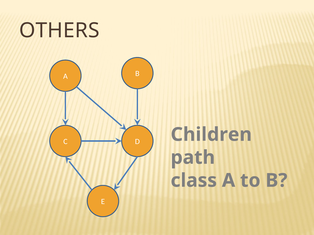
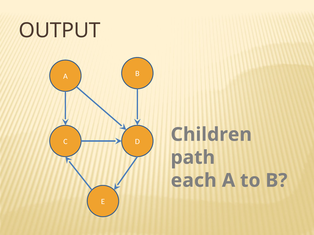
OTHERS: OTHERS -> OUTPUT
class: class -> each
